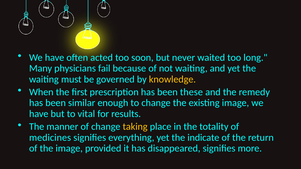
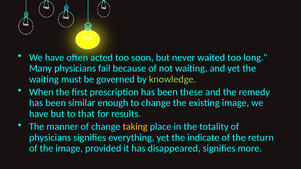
knowledge colour: yellow -> light green
vital: vital -> that
medicines at (50, 138): medicines -> physicians
